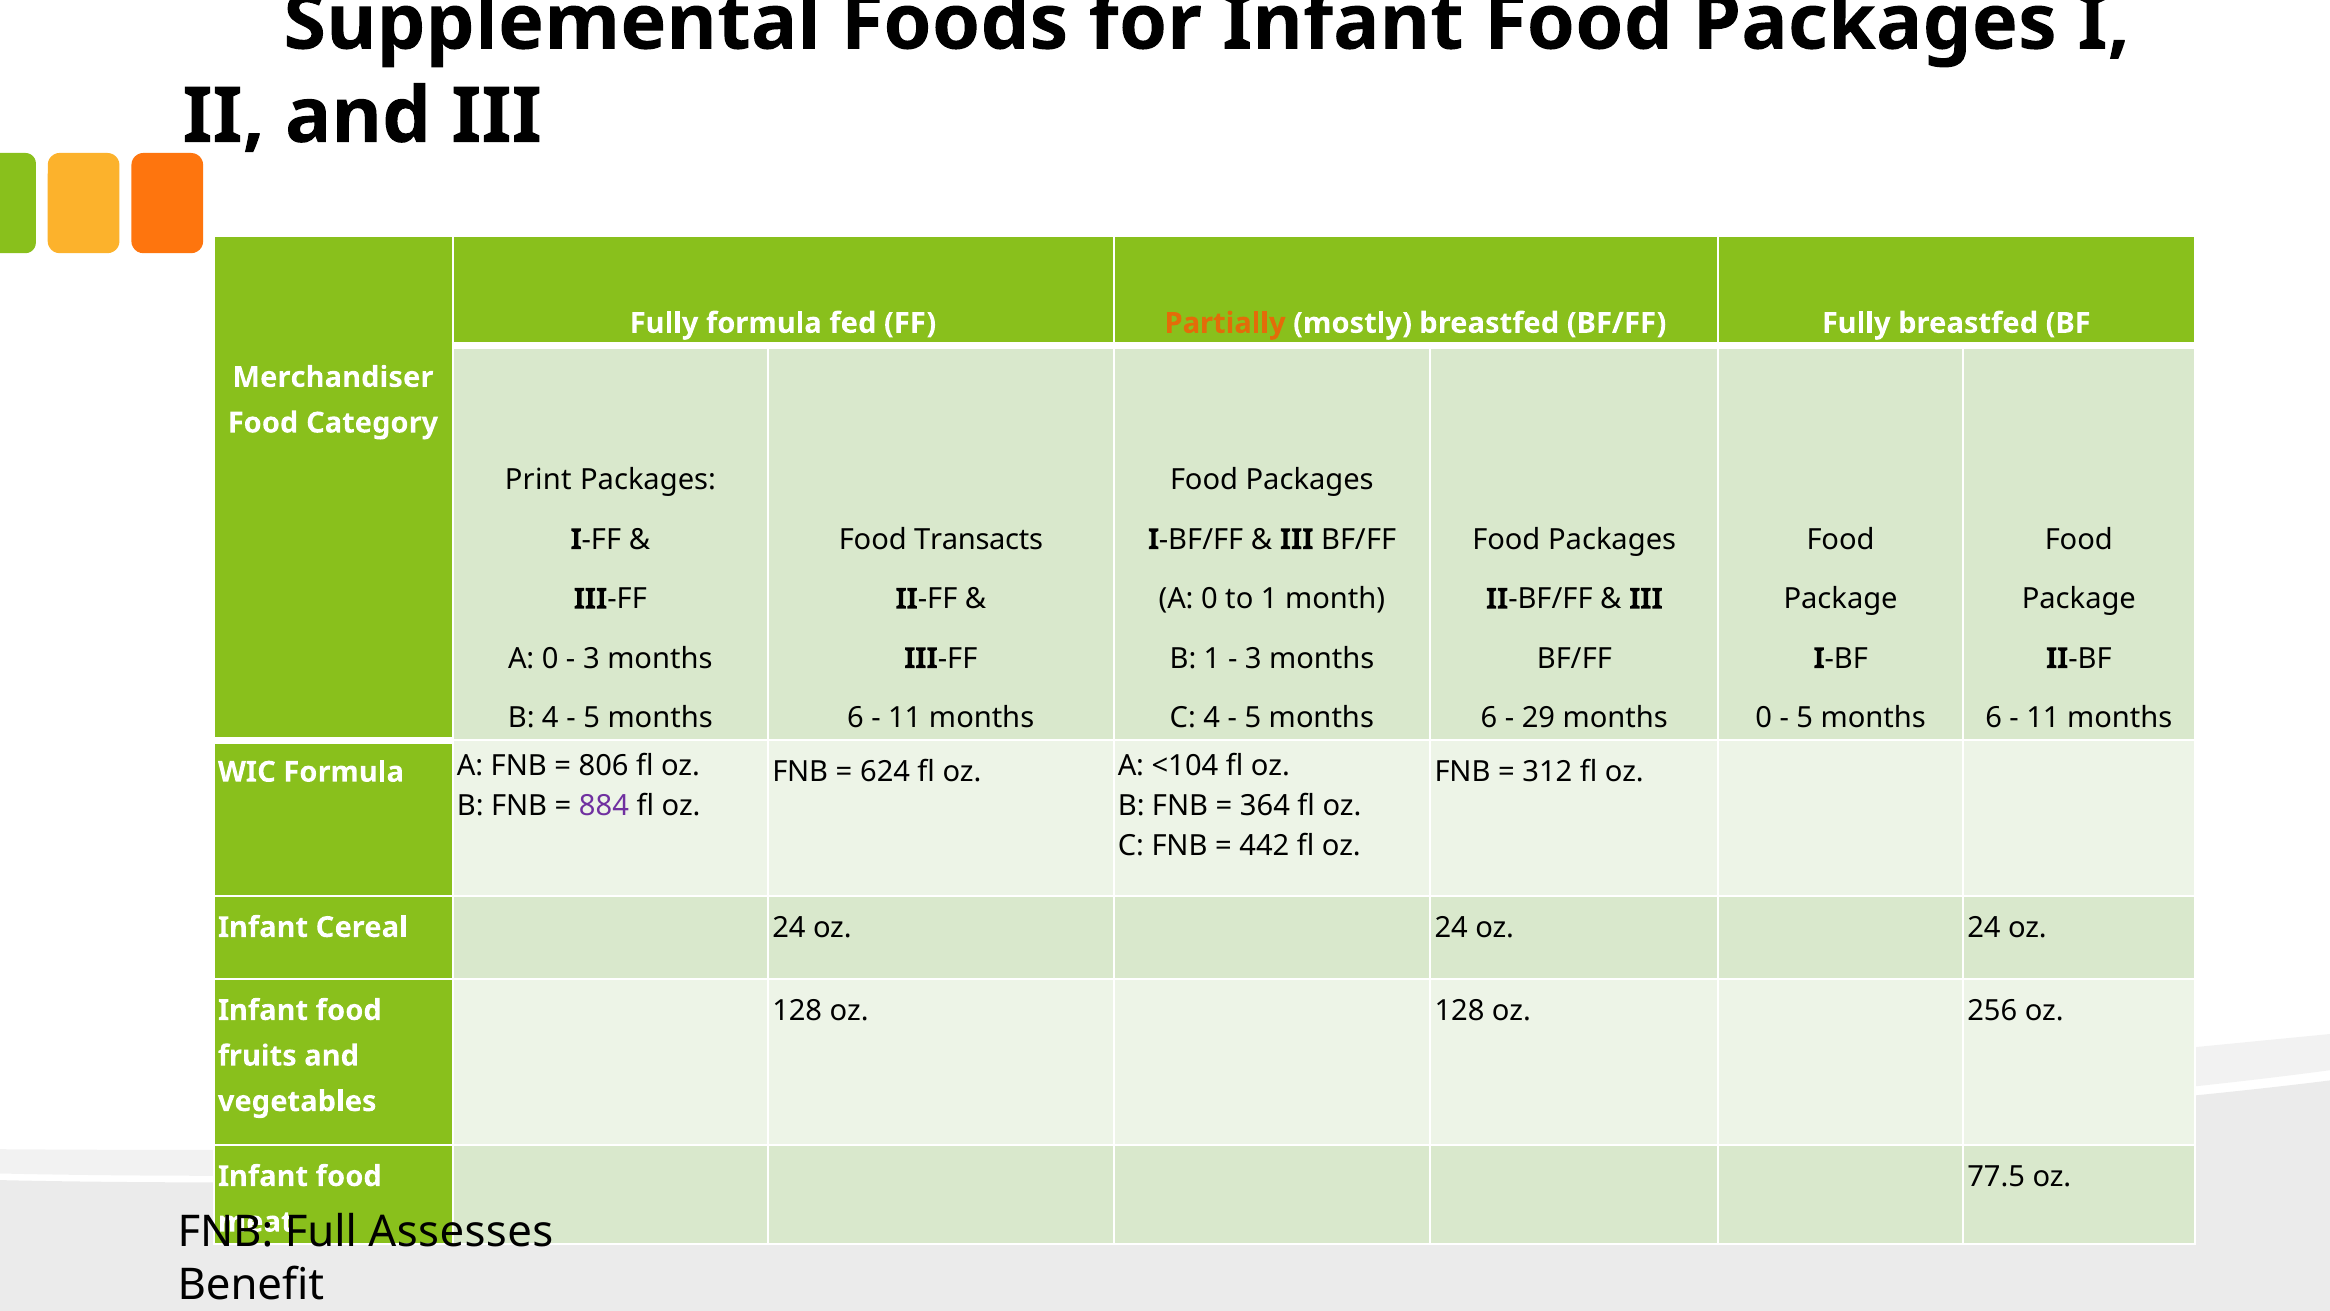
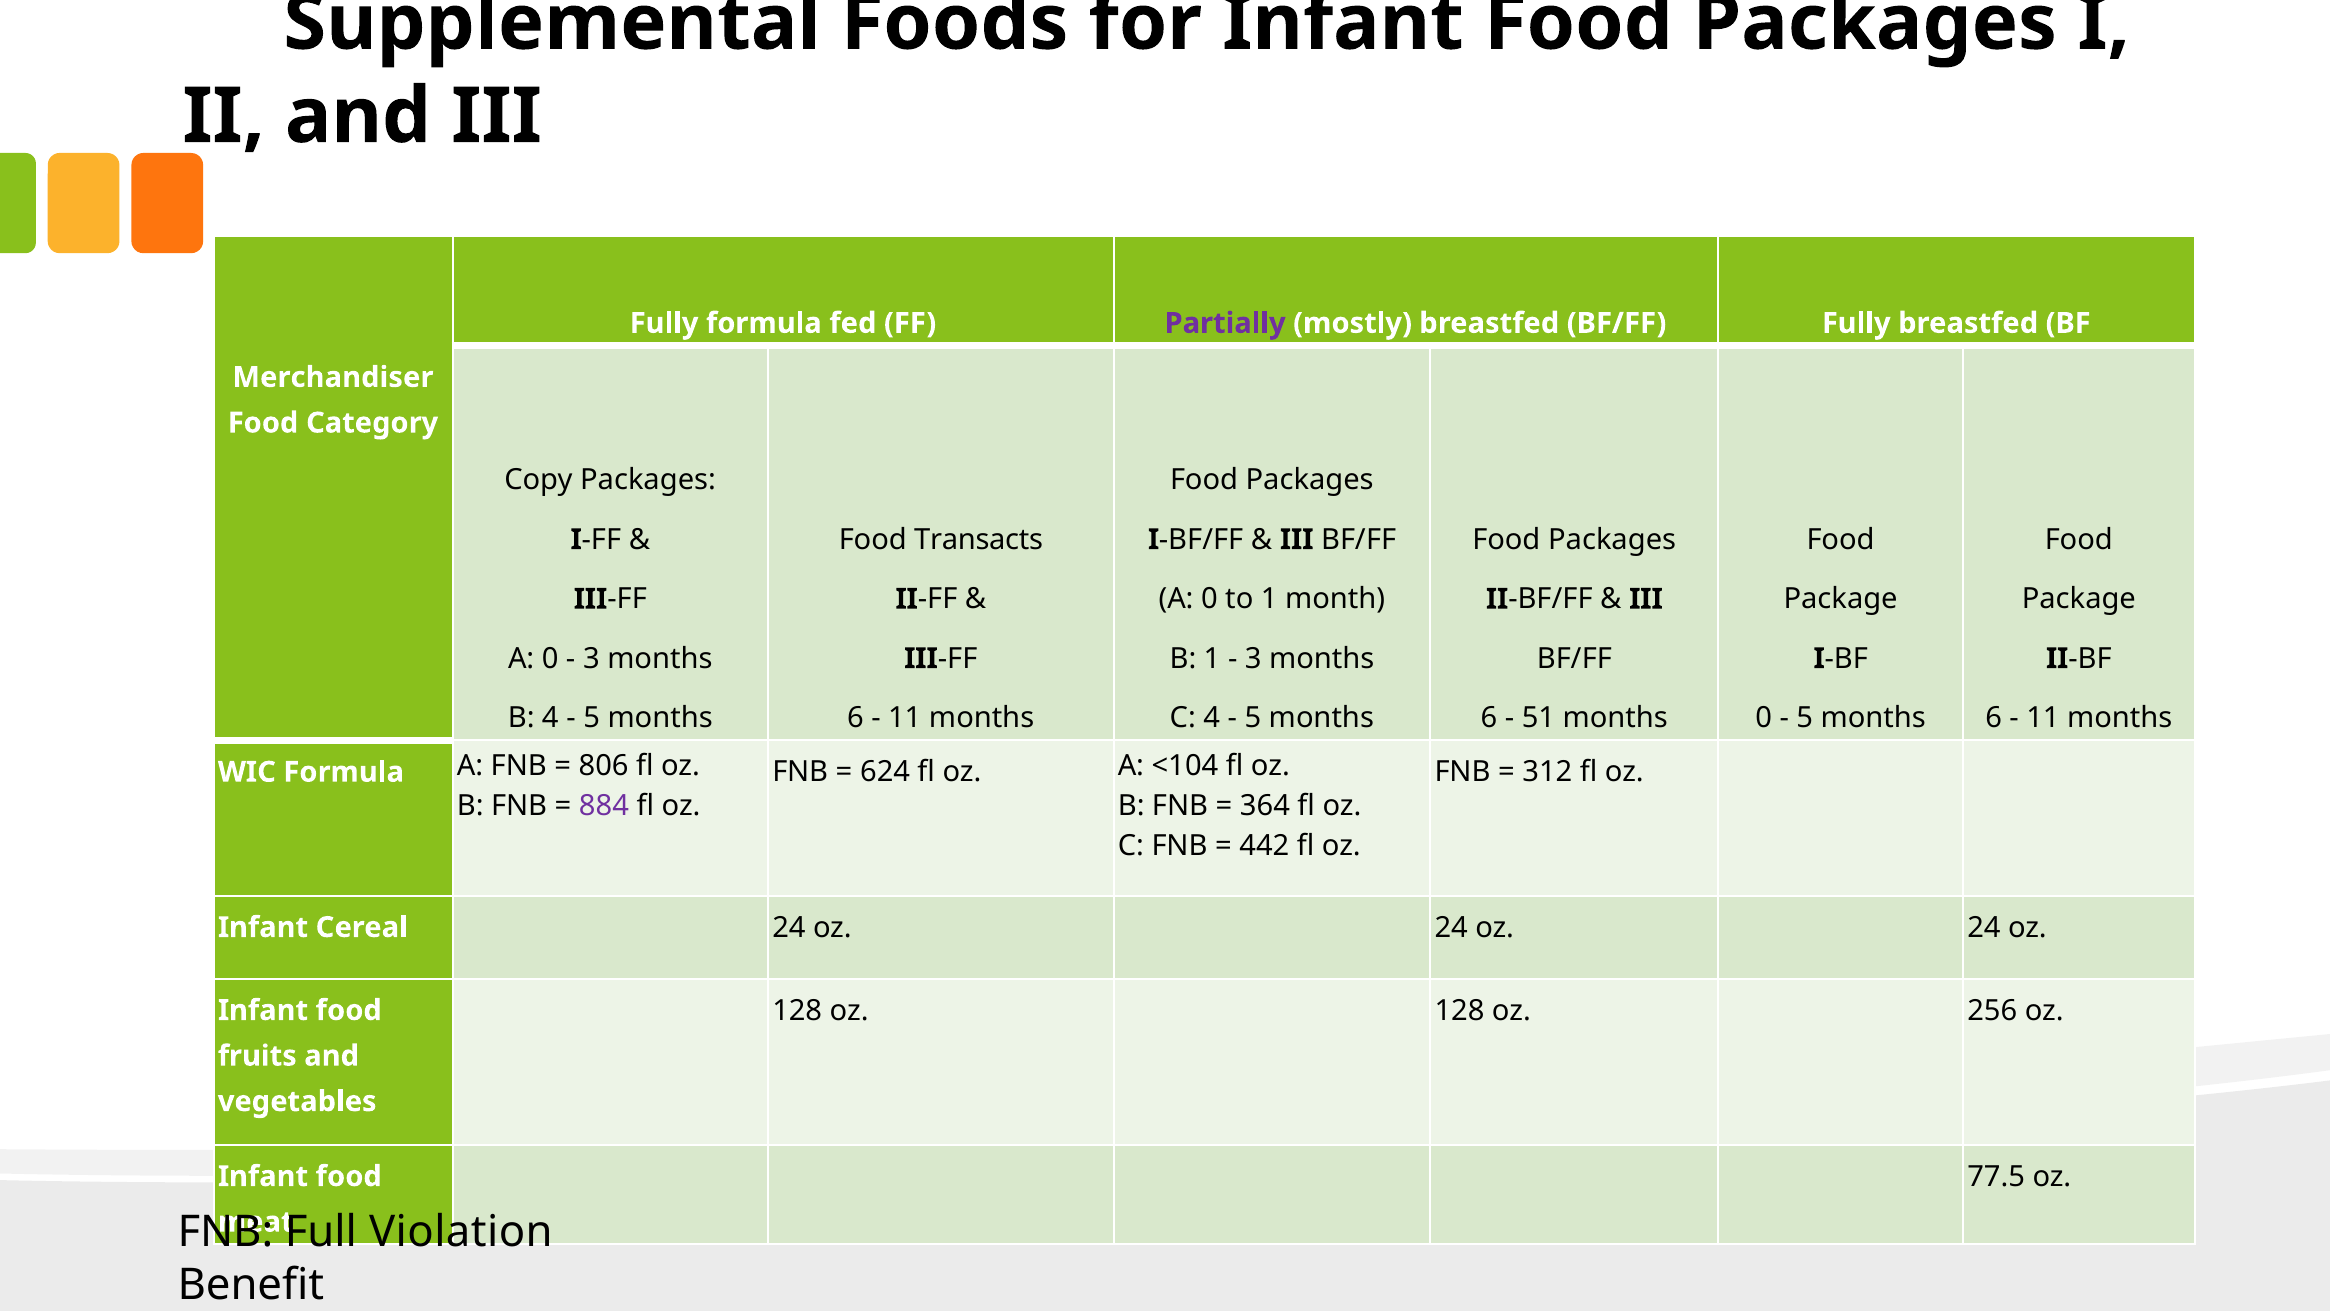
Partially colour: orange -> purple
Print: Print -> Copy
29: 29 -> 51
Assesses: Assesses -> Violation
